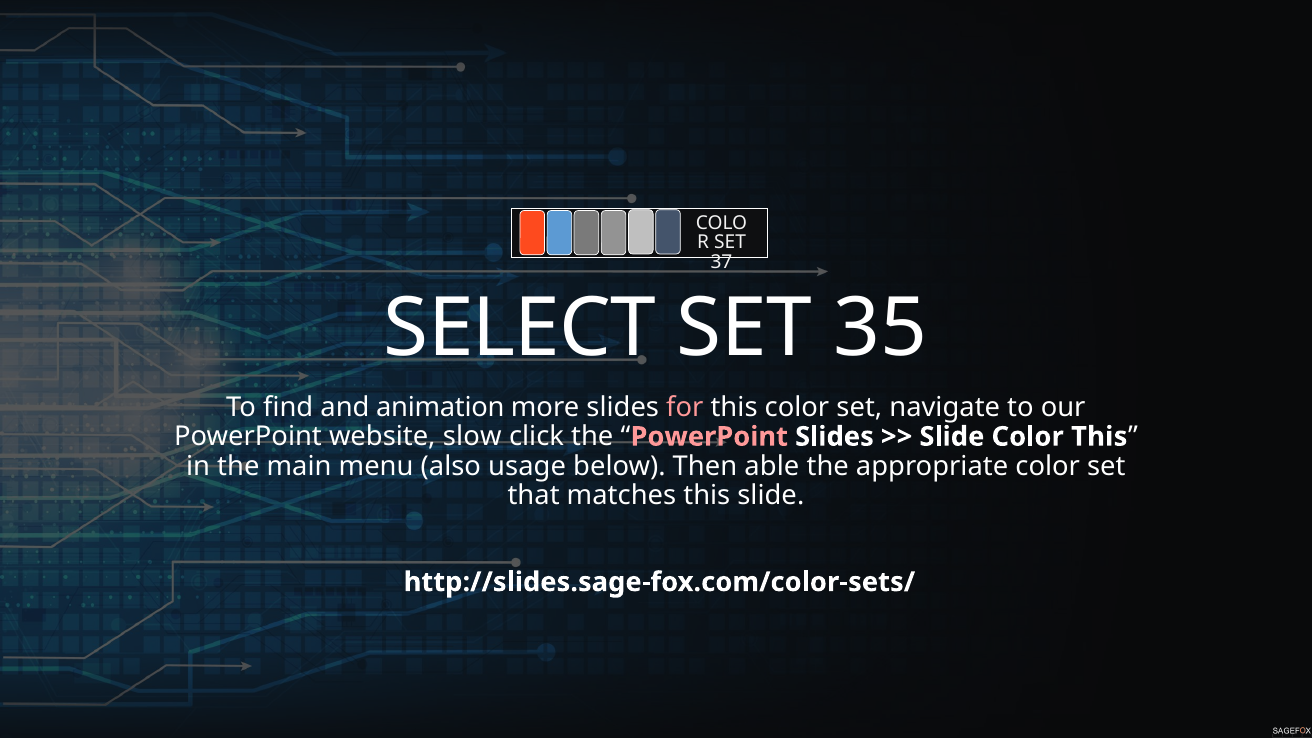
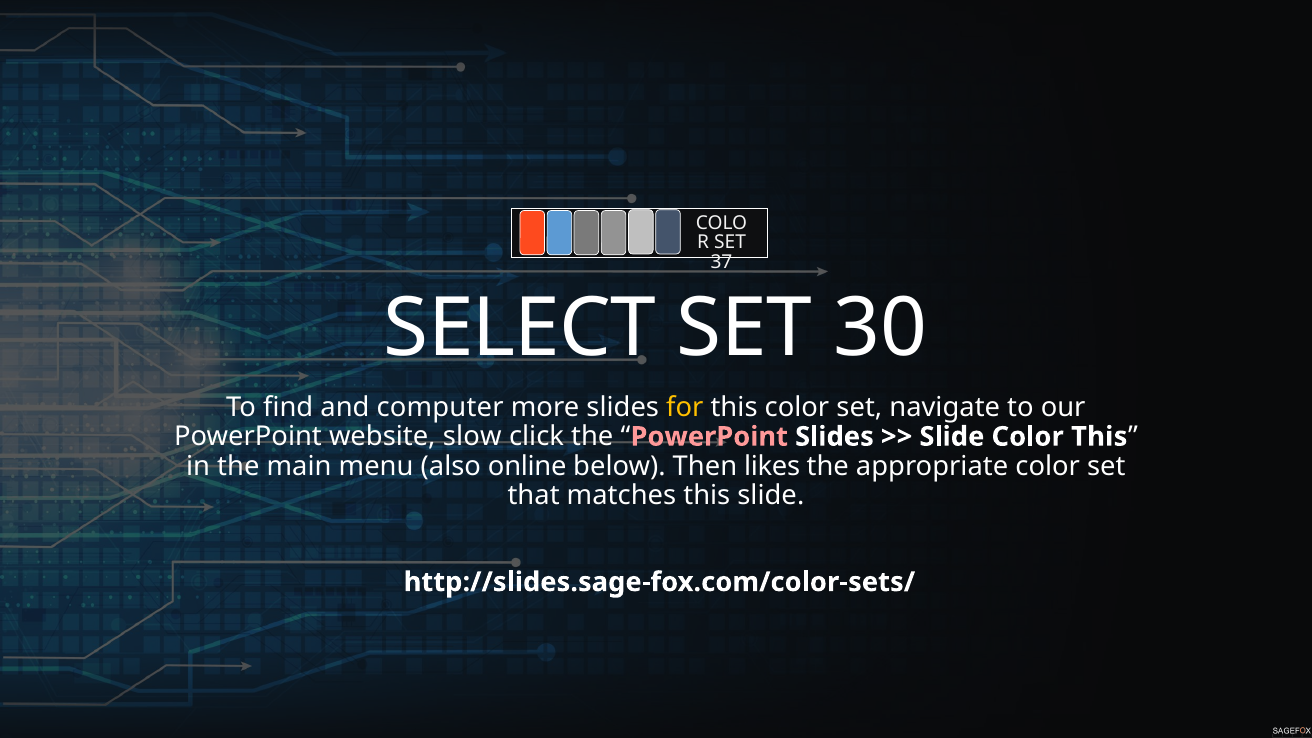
35: 35 -> 30
animation: animation -> computer
for colour: pink -> yellow
usage: usage -> online
able: able -> likes
